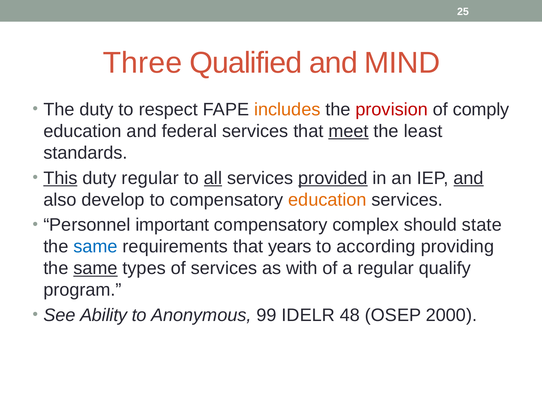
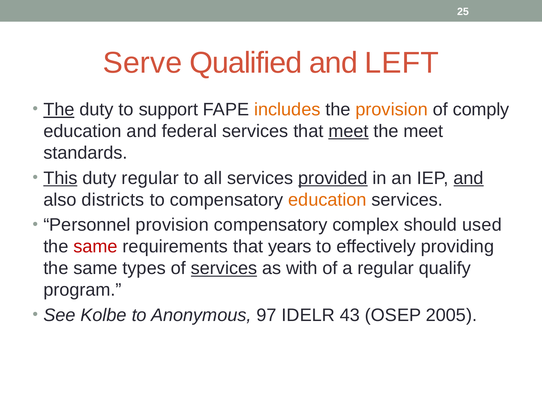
Three: Three -> Serve
MIND: MIND -> LEFT
The at (59, 110) underline: none -> present
respect: respect -> support
provision at (392, 110) colour: red -> orange
the least: least -> meet
all underline: present -> none
develop: develop -> districts
Personnel important: important -> provision
state: state -> used
same at (96, 247) colour: blue -> red
according: according -> effectively
same at (96, 269) underline: present -> none
services at (224, 269) underline: none -> present
Ability: Ability -> Kolbe
99: 99 -> 97
48: 48 -> 43
2000: 2000 -> 2005
